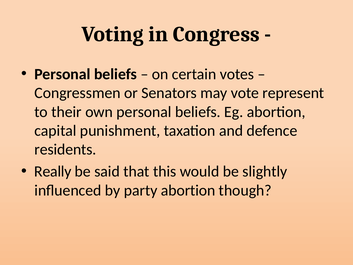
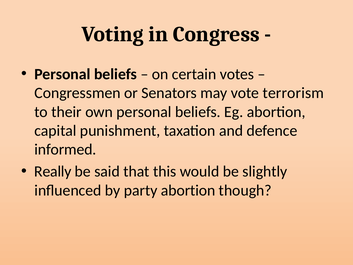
represent: represent -> terrorism
residents: residents -> informed
